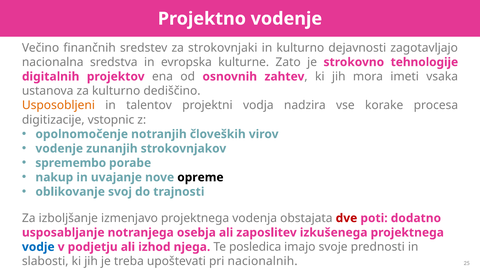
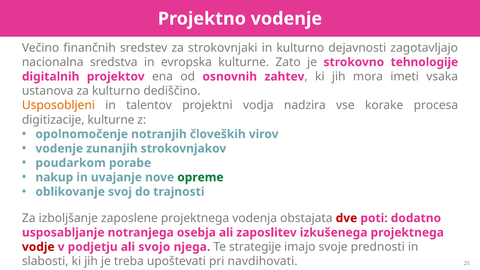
digitizacije vstopnic: vstopnic -> kulturne
spremembo: spremembo -> poudarkom
opreme colour: black -> green
izmenjavo: izmenjavo -> zaposlene
vodje colour: blue -> red
izhod: izhod -> svojo
posledica: posledica -> strategije
nacionalnih: nacionalnih -> navdihovati
